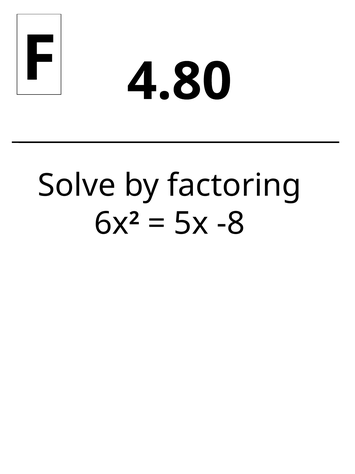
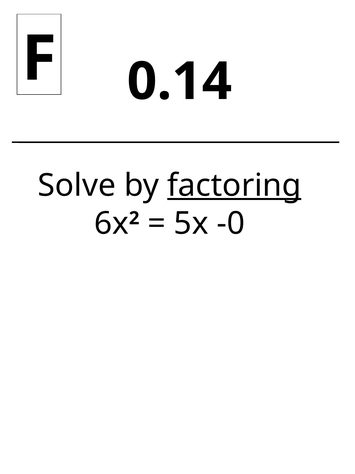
4.80: 4.80 -> 0.14
factoring underline: none -> present
-8: -8 -> -0
